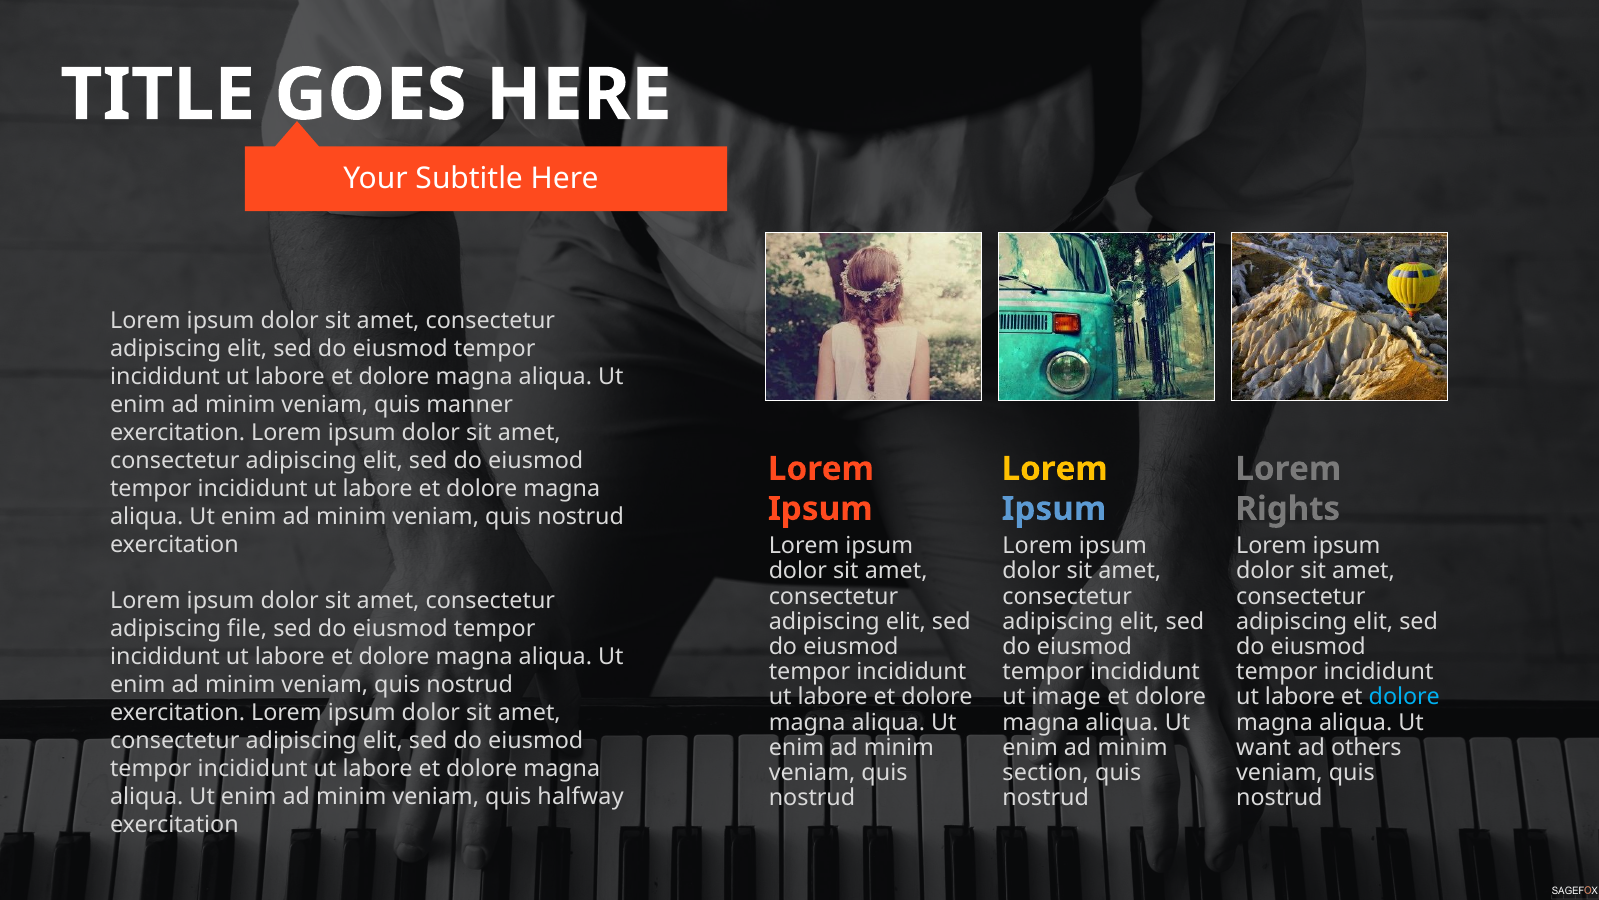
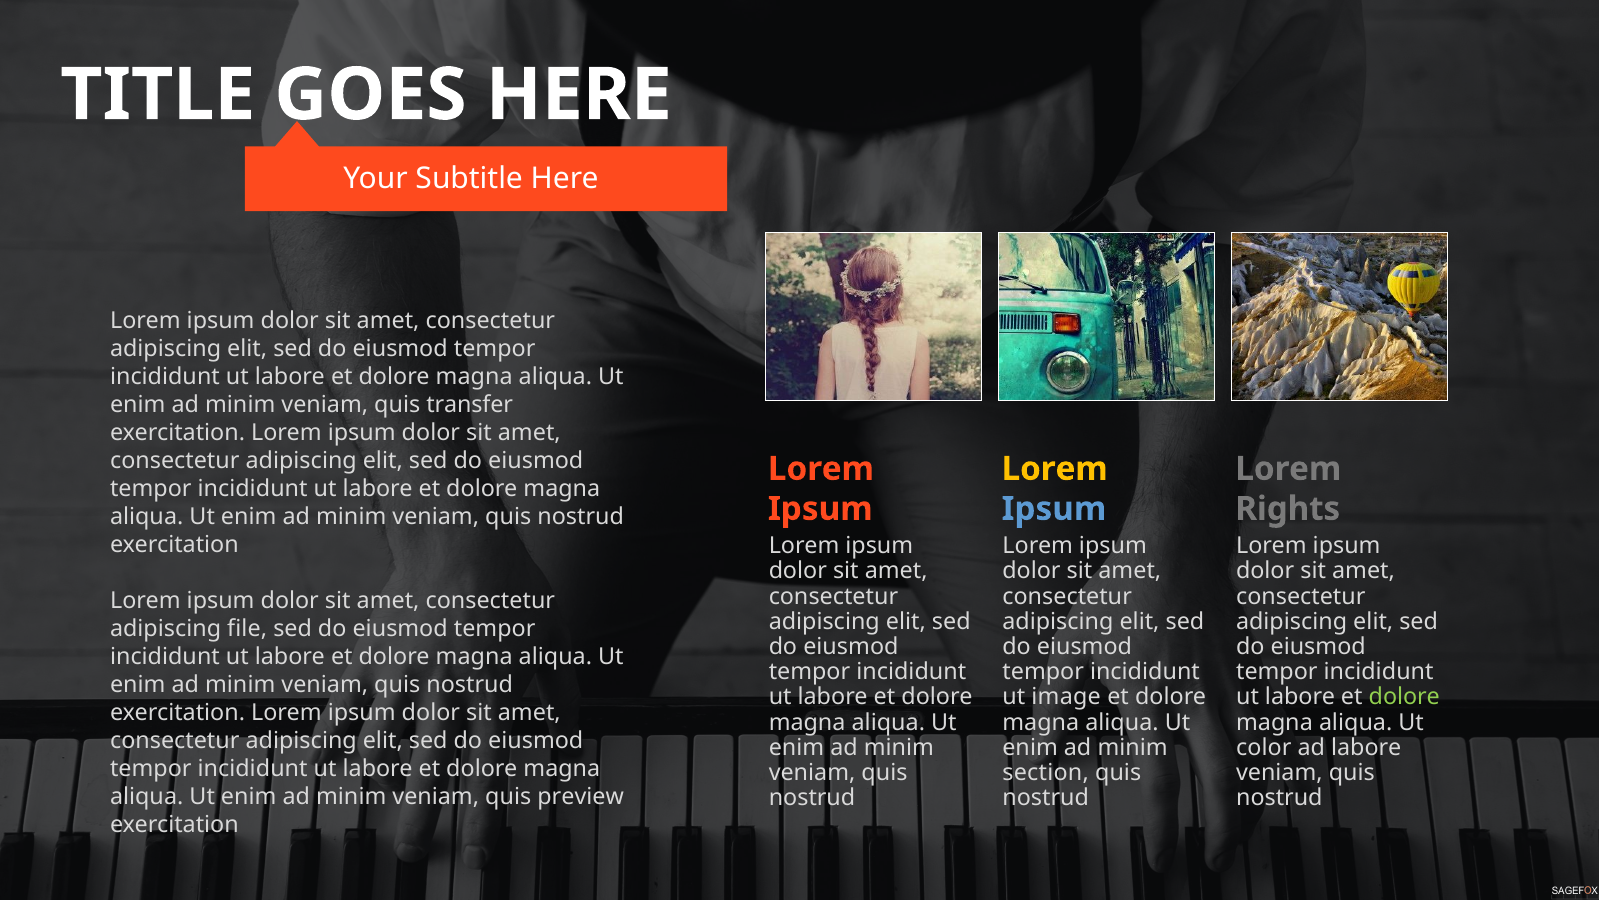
manner: manner -> transfer
dolore at (1404, 697) colour: light blue -> light green
want: want -> color
ad others: others -> labore
halfway: halfway -> preview
